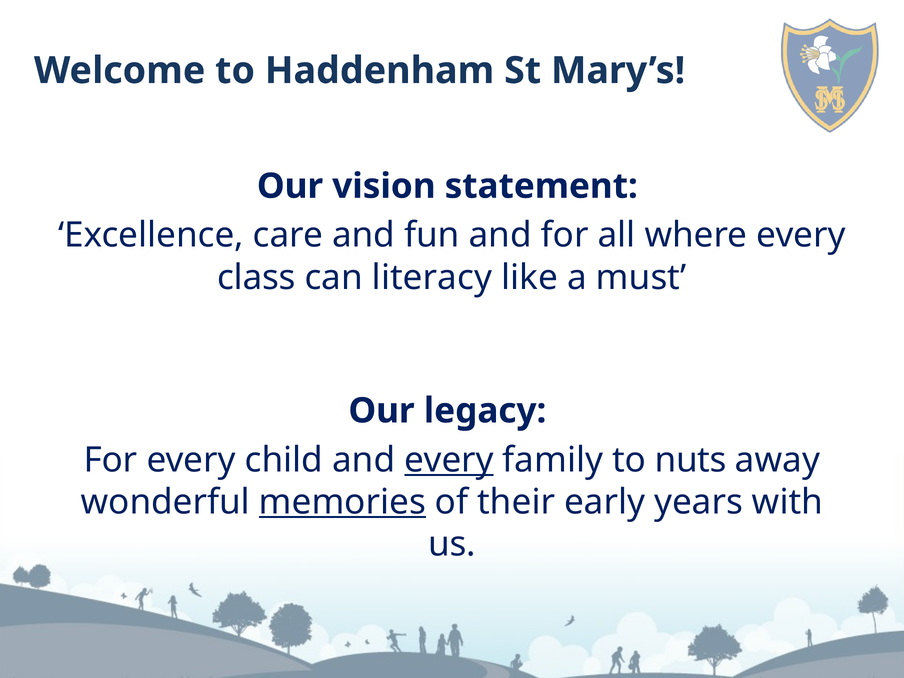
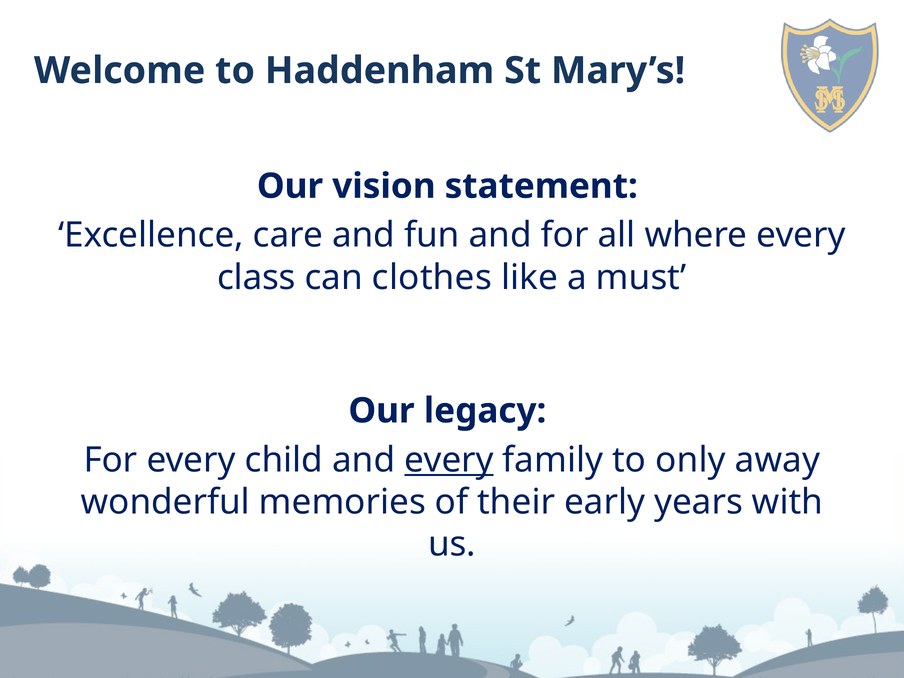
literacy: literacy -> clothes
nuts: nuts -> only
memories underline: present -> none
